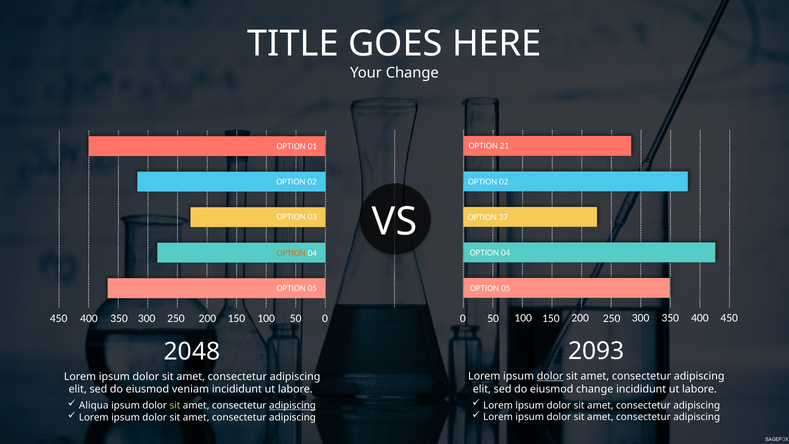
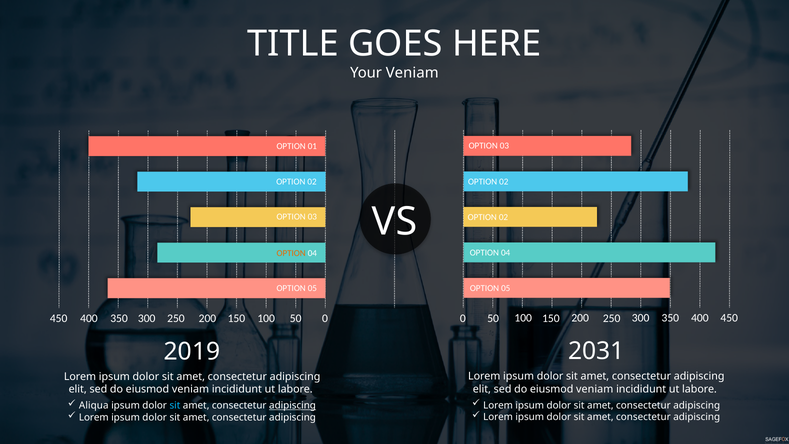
Your Change: Change -> Veniam
21 at (504, 146): 21 -> 03
37 at (504, 217): 37 -> 02
2093: 2093 -> 2031
2048: 2048 -> 2019
dolor at (550, 376) underline: present -> none
change at (595, 389): change -> veniam
sit at (175, 405) colour: light green -> light blue
